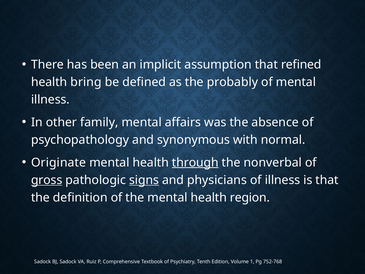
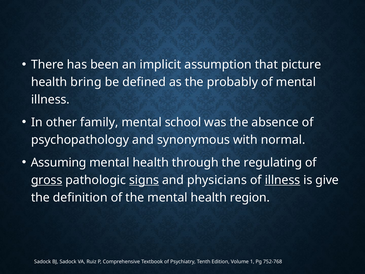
refined: refined -> picture
affairs: affairs -> school
Originate: Originate -> Assuming
through underline: present -> none
nonverbal: nonverbal -> regulating
illness at (282, 180) underline: none -> present
is that: that -> give
